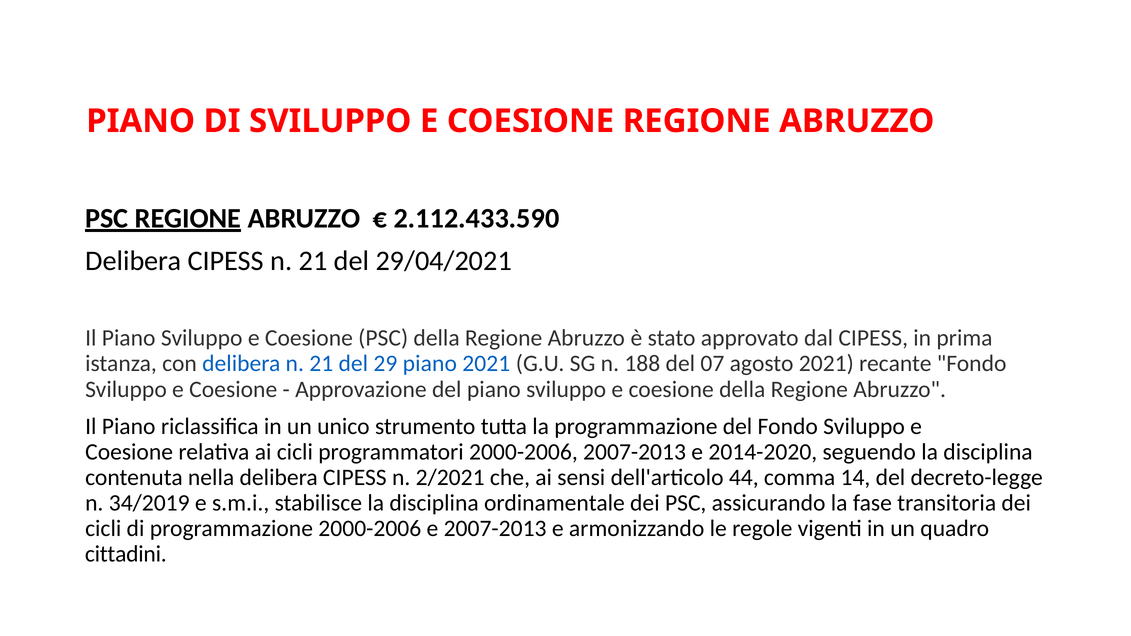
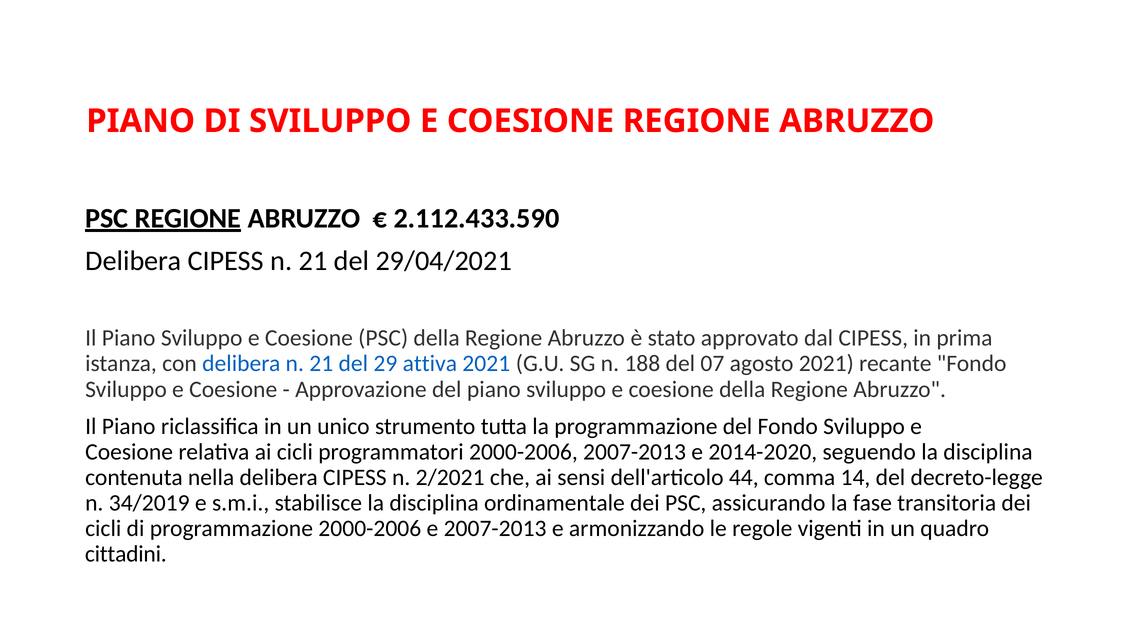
29 piano: piano -> attiva
